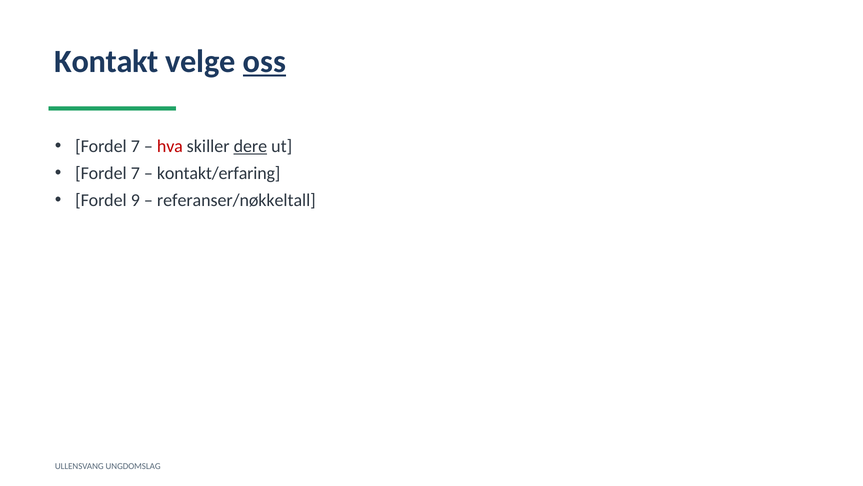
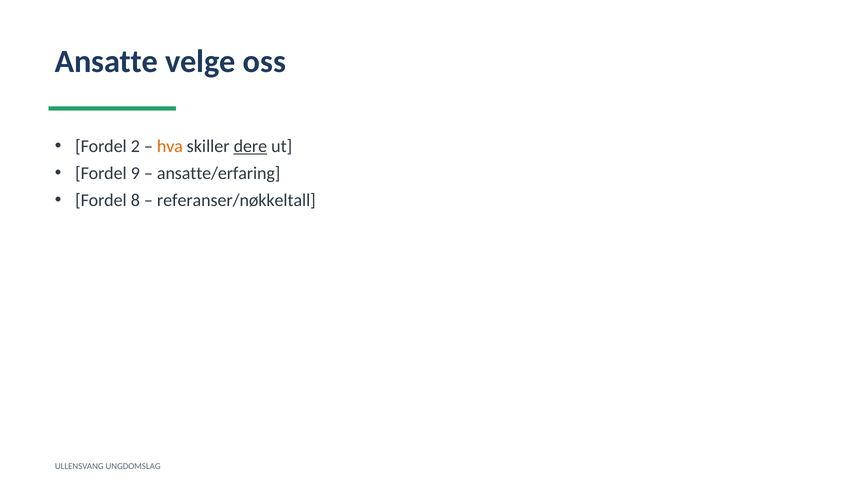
Kontakt: Kontakt -> Ansatte
oss underline: present -> none
7 at (135, 146): 7 -> 2
hva colour: red -> orange
7 at (135, 173): 7 -> 9
kontakt/erfaring: kontakt/erfaring -> ansatte/erfaring
9: 9 -> 8
